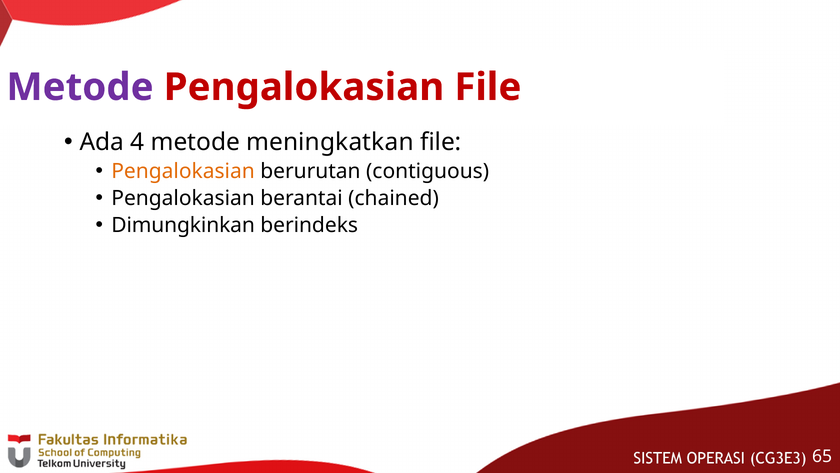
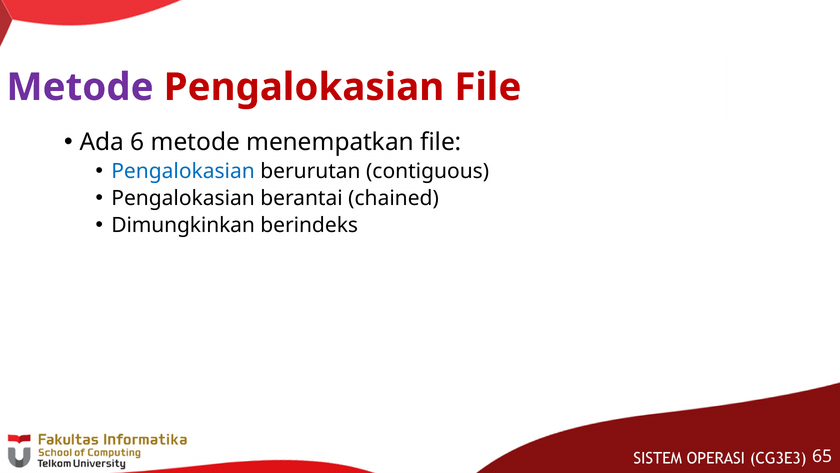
4: 4 -> 6
meningkatkan: meningkatkan -> menempatkan
Pengalokasian at (183, 171) colour: orange -> blue
